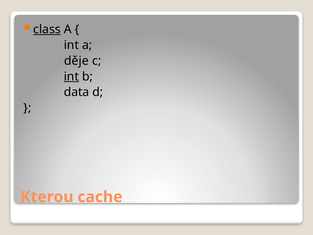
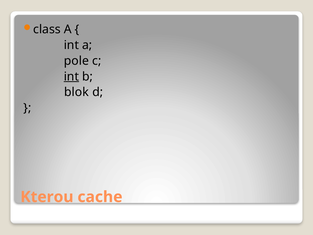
class underline: present -> none
děje: děje -> pole
data: data -> blok
